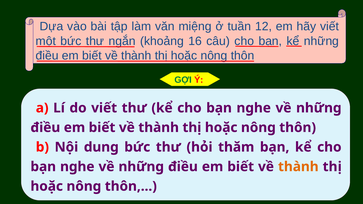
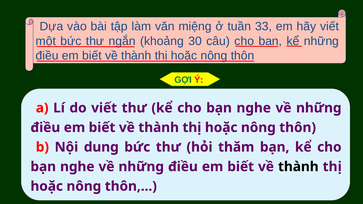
12: 12 -> 33
16: 16 -> 30
thành at (298, 167) colour: orange -> black
